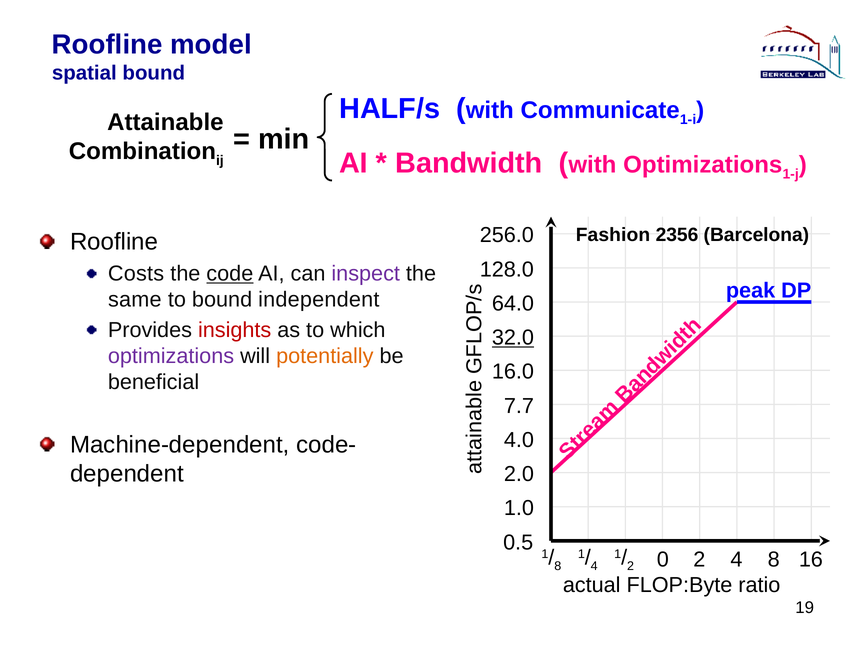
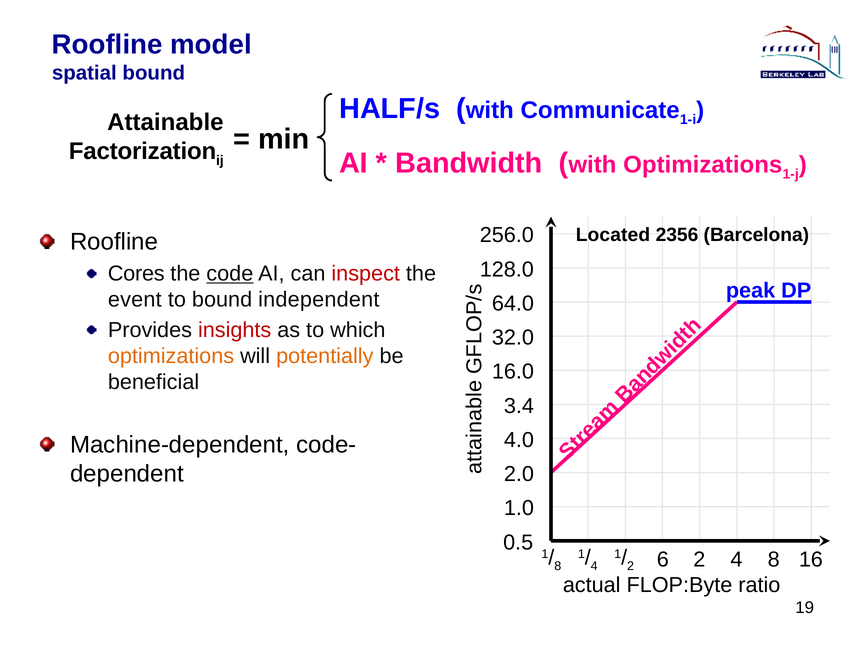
Combination: Combination -> Factorization
Fashion: Fashion -> Located
Costs: Costs -> Cores
inspect colour: purple -> red
same: same -> event
32.0 underline: present -> none
optimizations at (171, 356) colour: purple -> orange
7.7: 7.7 -> 3.4
0: 0 -> 6
